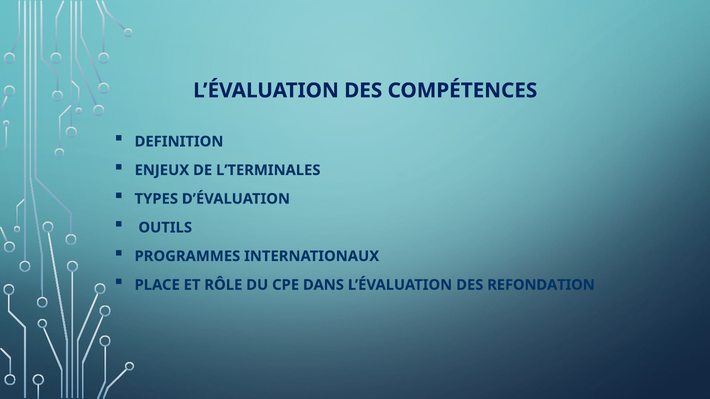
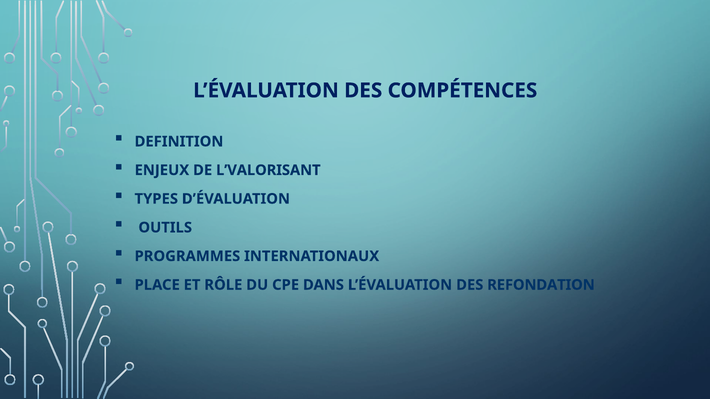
L’TERMINALES: L’TERMINALES -> L’VALORISANT
